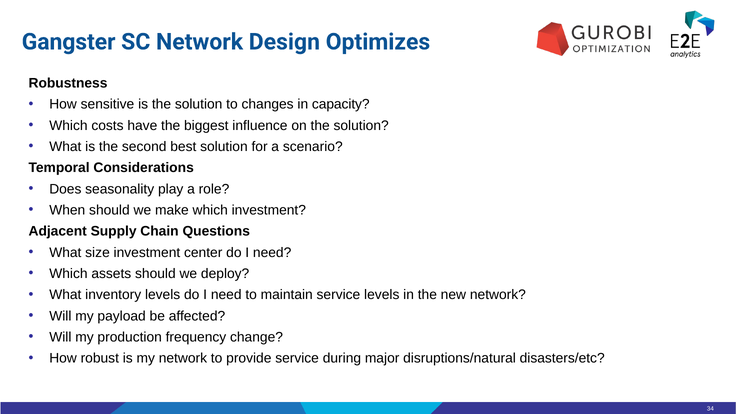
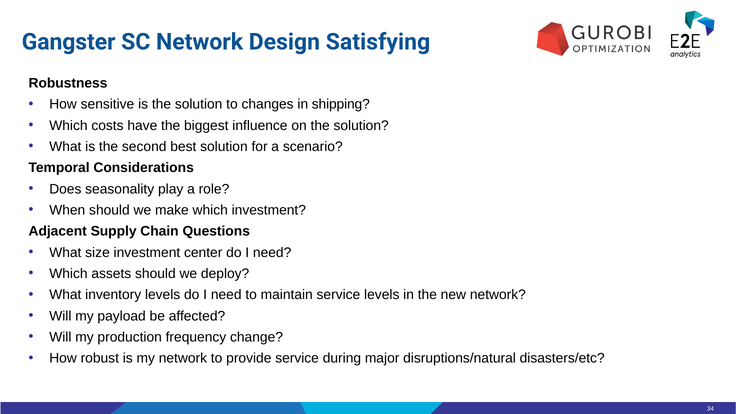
Optimizes: Optimizes -> Satisfying
capacity: capacity -> shipping
